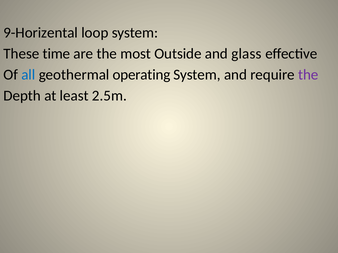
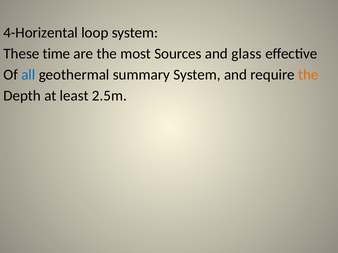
9-Horizental: 9-Horizental -> 4-Horizental
Outside: Outside -> Sources
operating: operating -> summary
the at (308, 75) colour: purple -> orange
